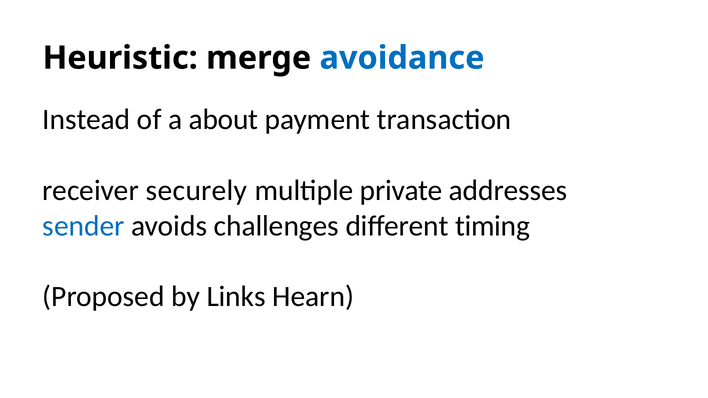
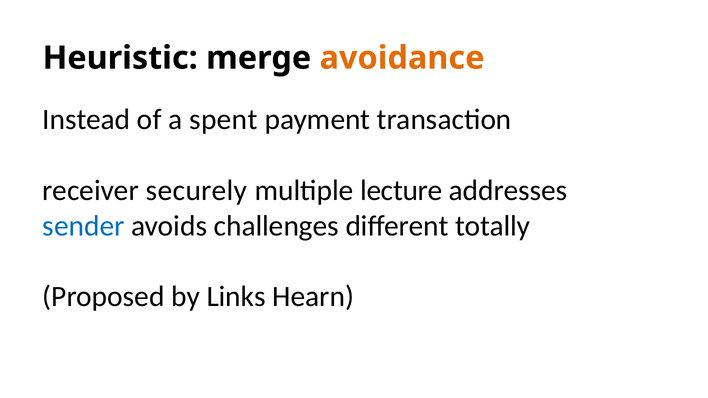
avoidance colour: blue -> orange
about: about -> spent
private: private -> lecture
timing: timing -> totally
